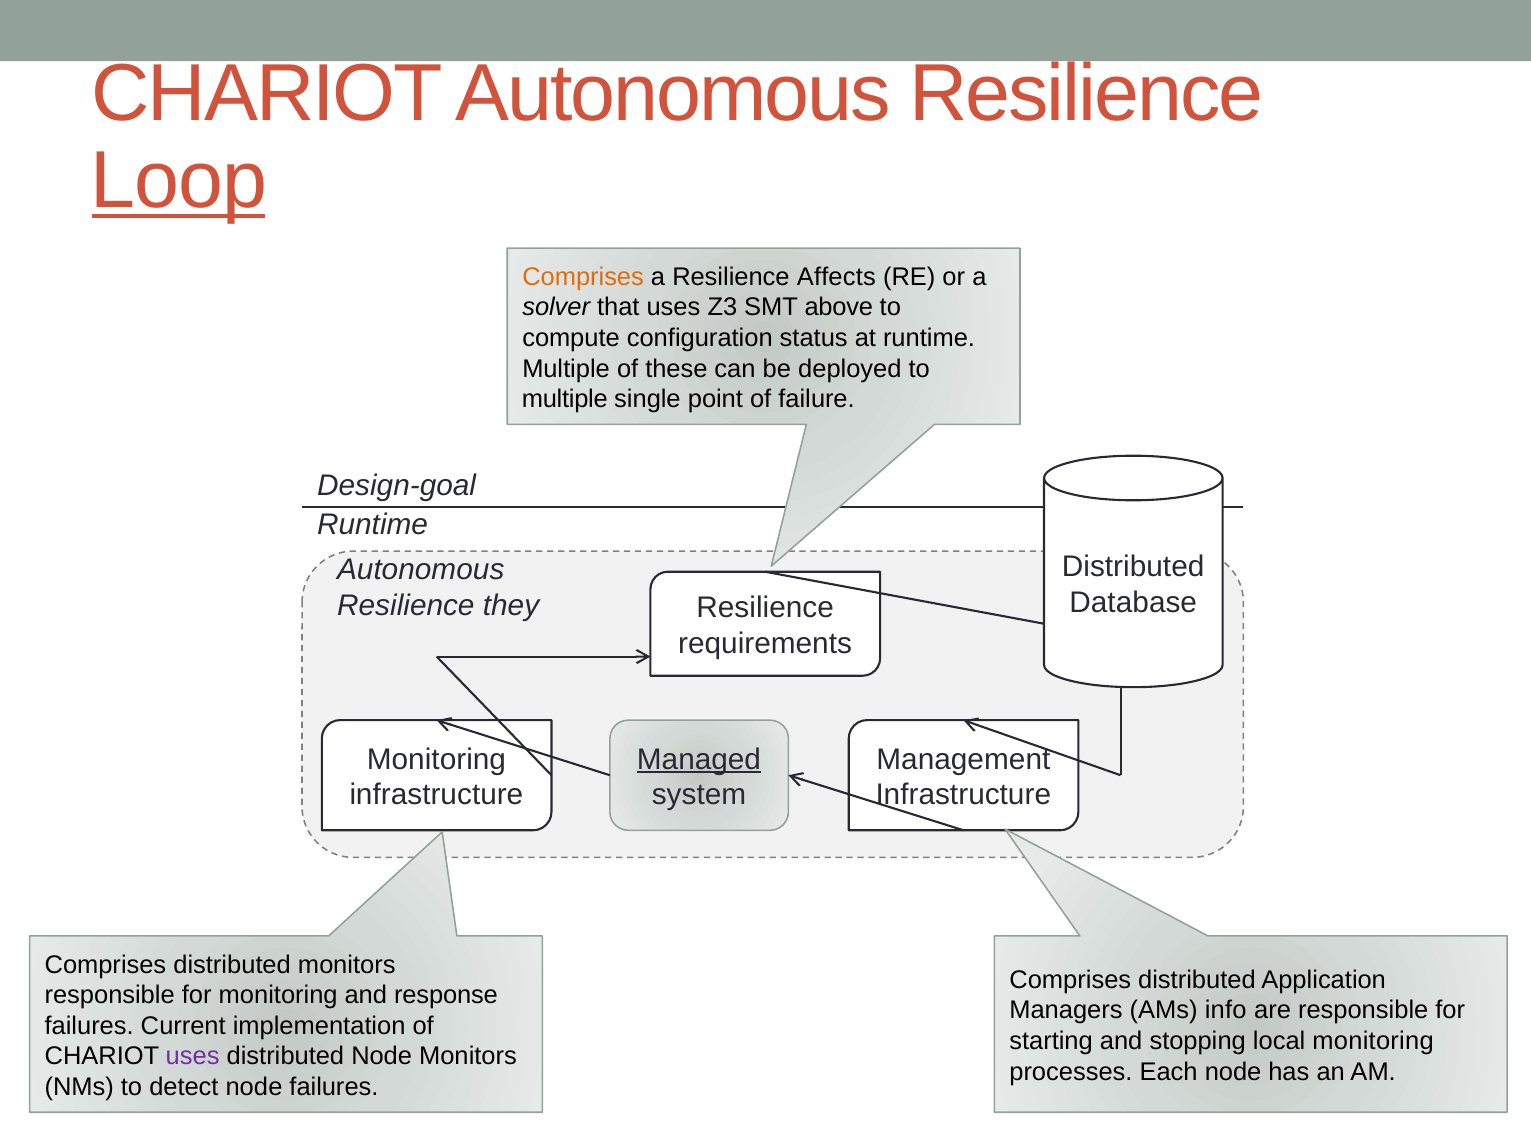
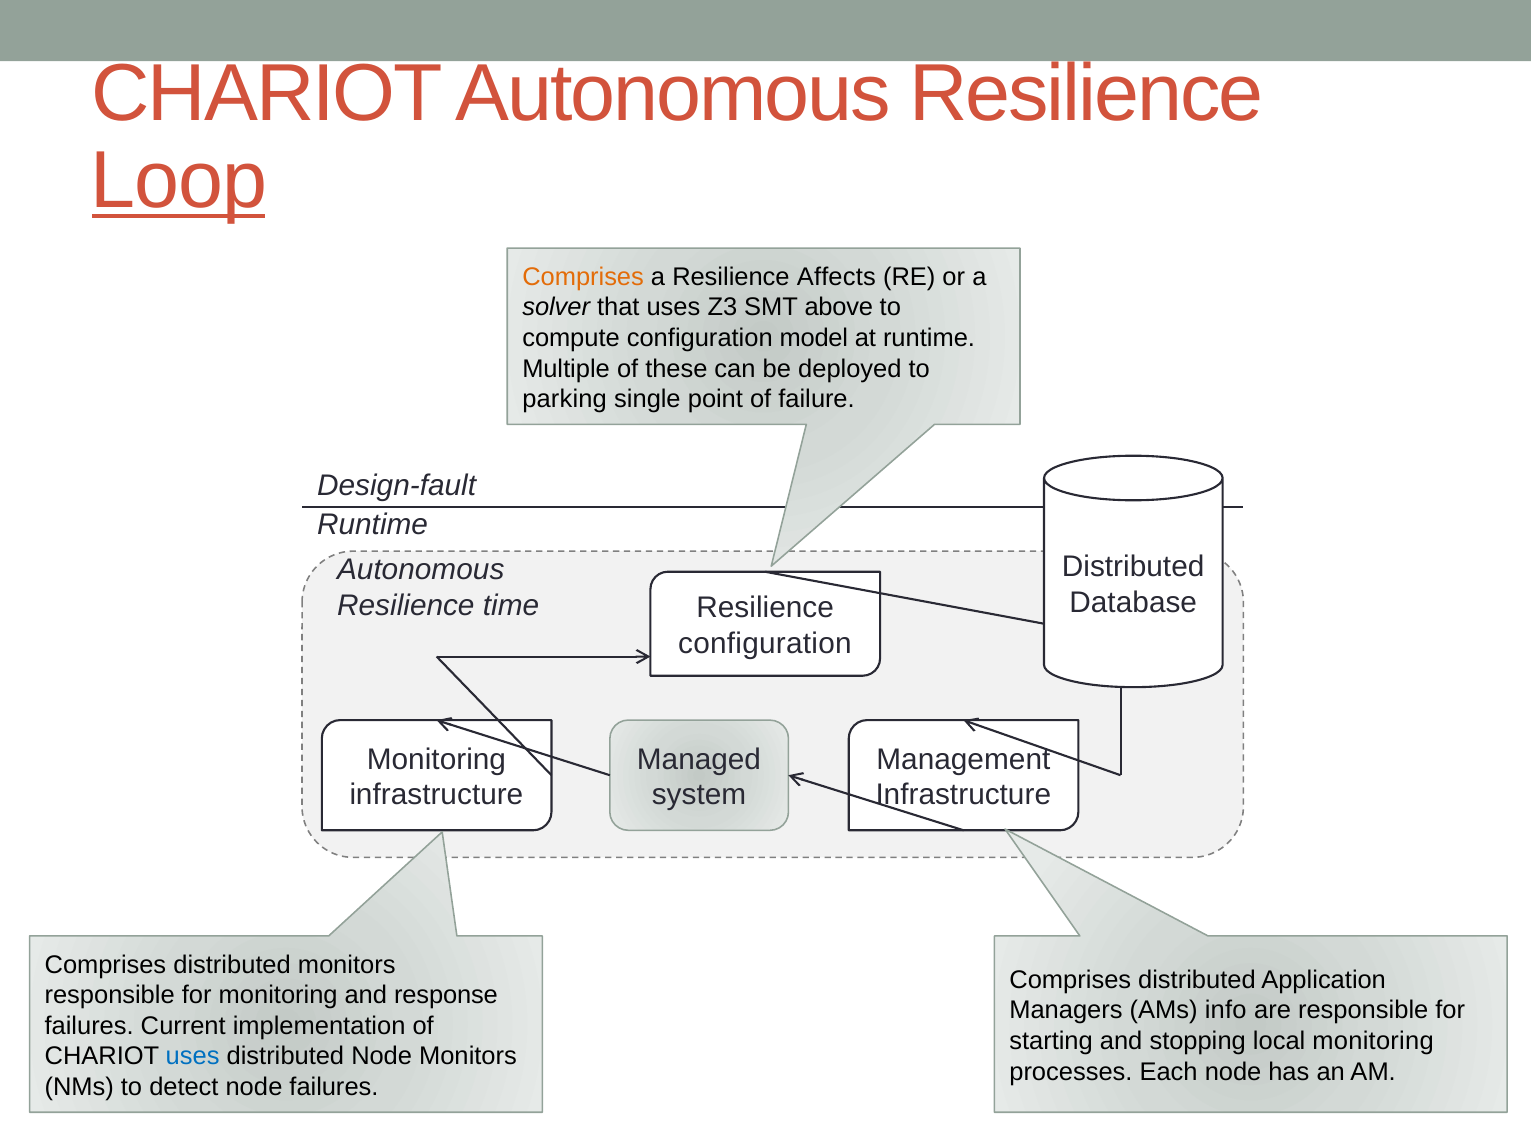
status: status -> model
multiple at (565, 399): multiple -> parking
Design-goal: Design-goal -> Design-fault
they: they -> time
requirements at (765, 644): requirements -> configuration
Managed underline: present -> none
uses at (193, 1057) colour: purple -> blue
